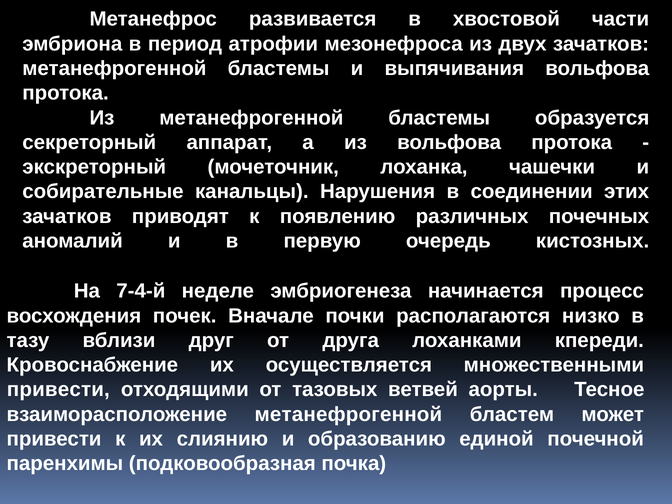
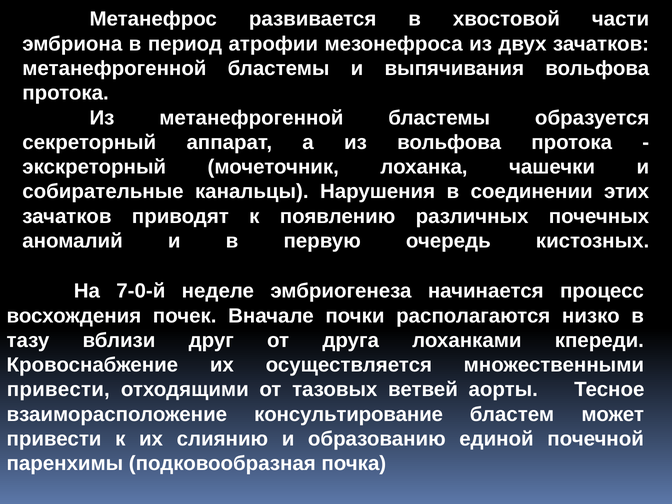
7-4-й: 7-4-й -> 7-0-й
взаиморасположение метанефрогенной: метанефрогенной -> консультирование
